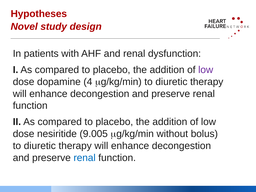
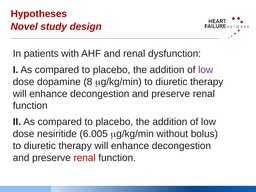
4: 4 -> 8
9.005: 9.005 -> 6.005
renal at (85, 158) colour: blue -> red
